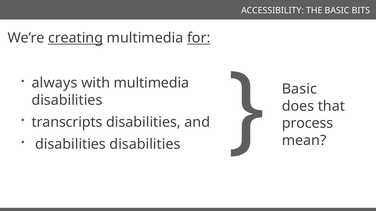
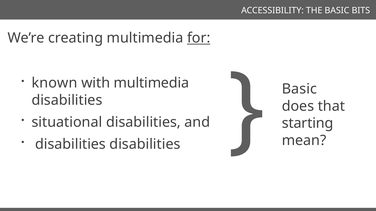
creating underline: present -> none
always: always -> known
transcripts: transcripts -> situational
process: process -> starting
